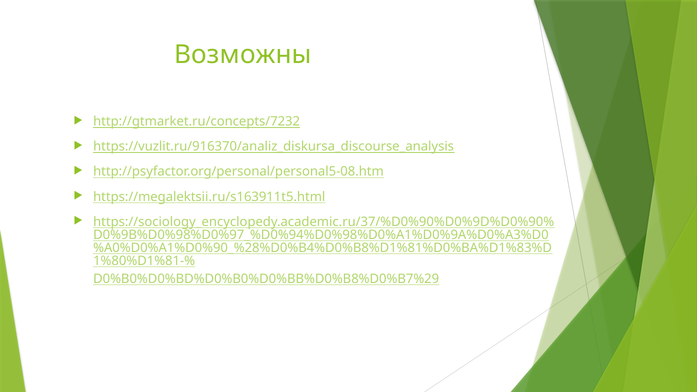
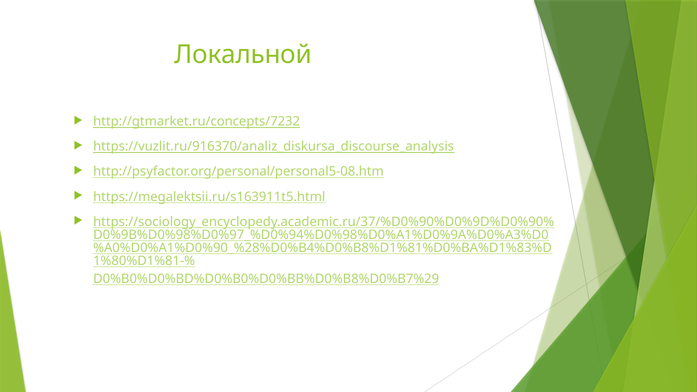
Возможны: Возможны -> Локальной
